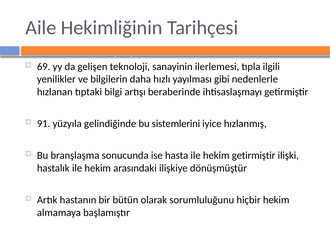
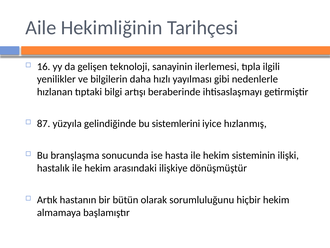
69: 69 -> 16
91: 91 -> 87
hekim getirmiştir: getirmiştir -> sisteminin
